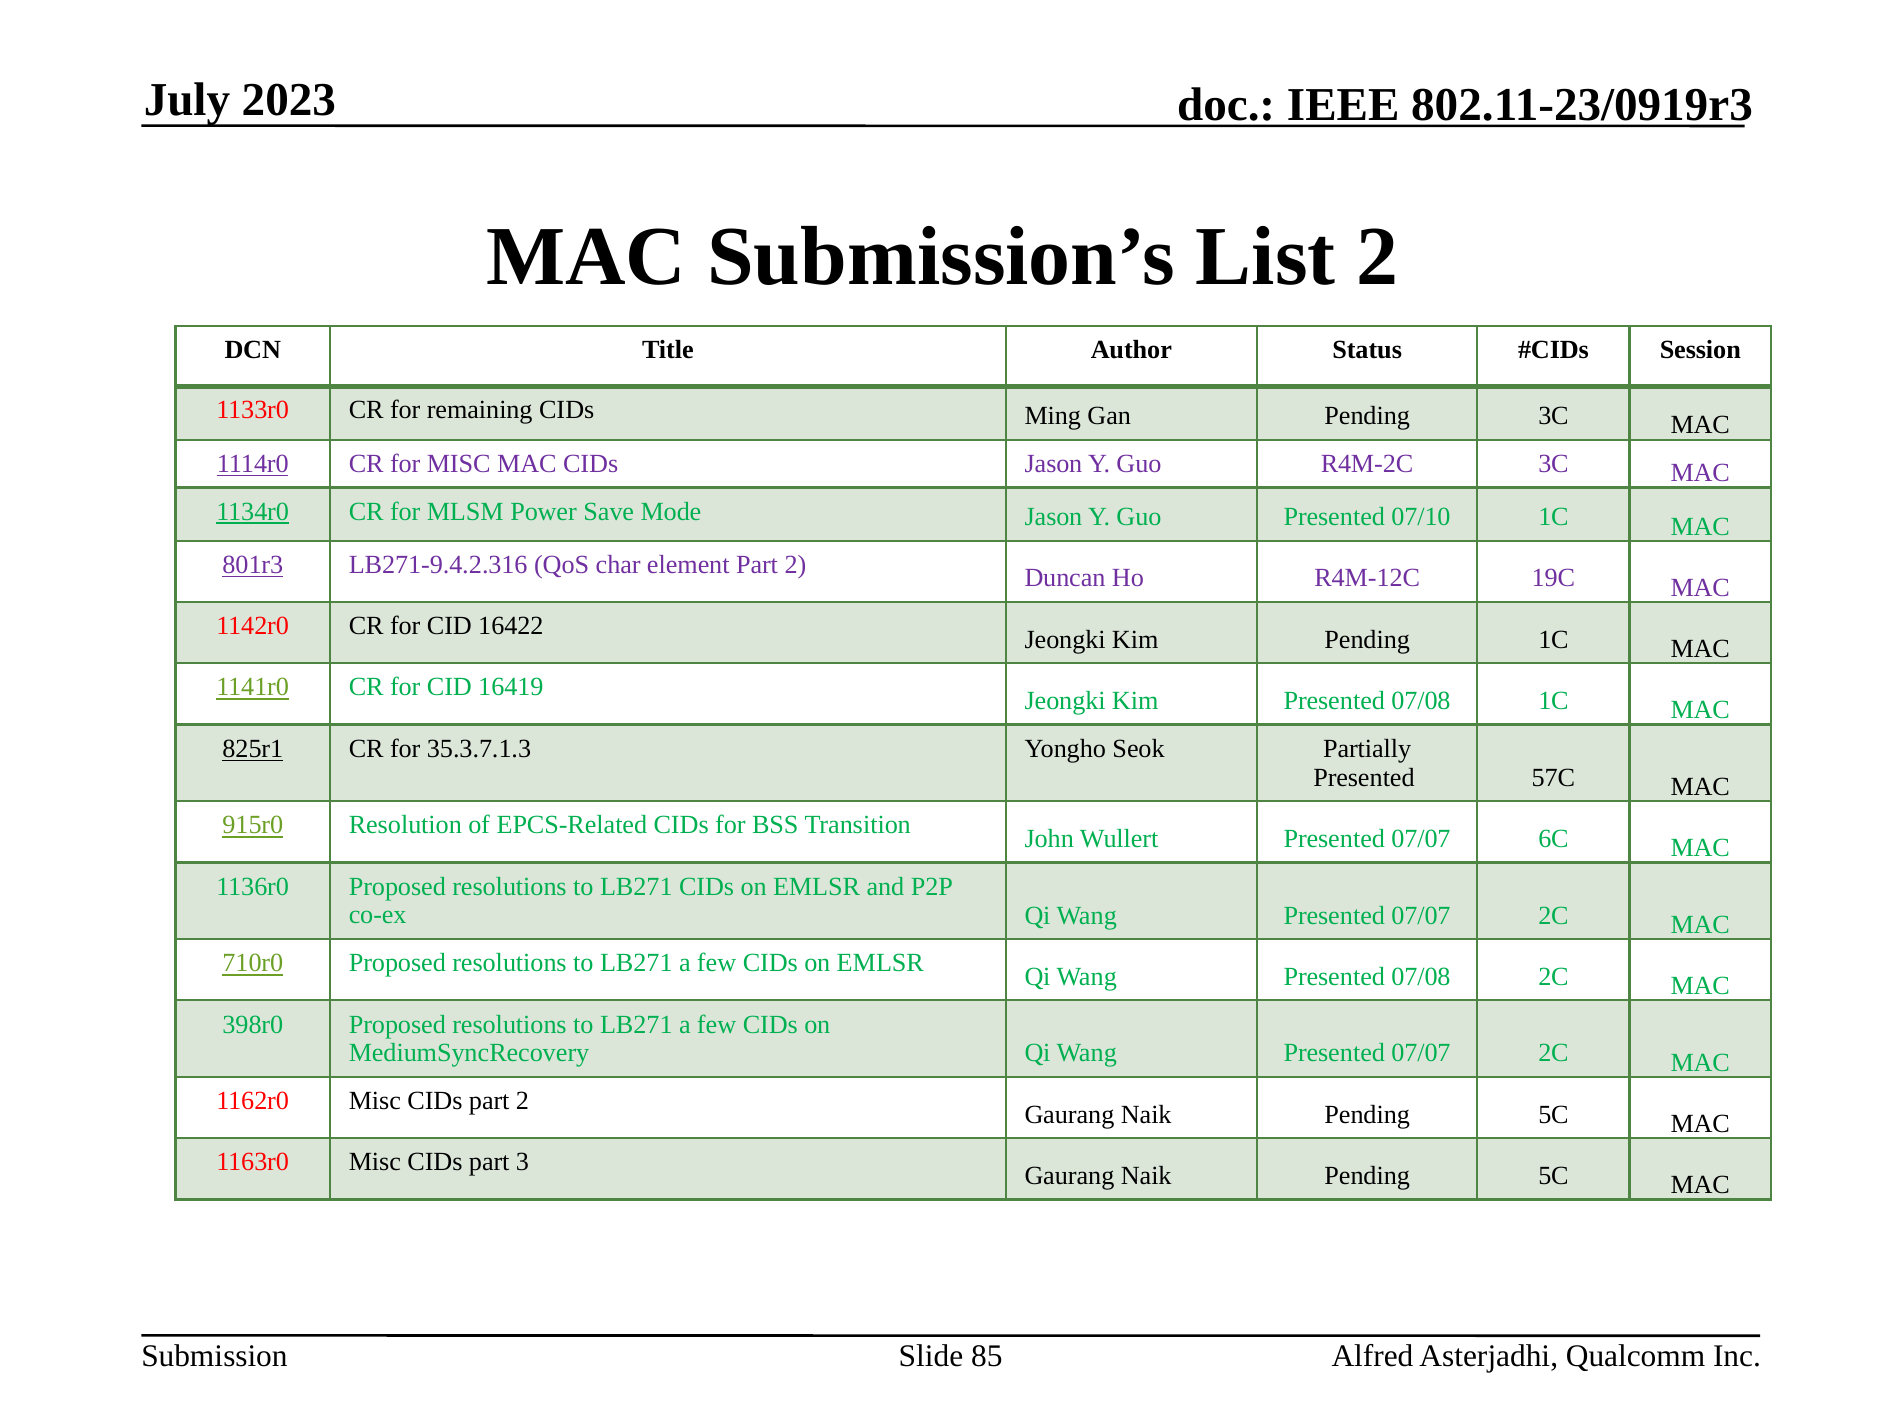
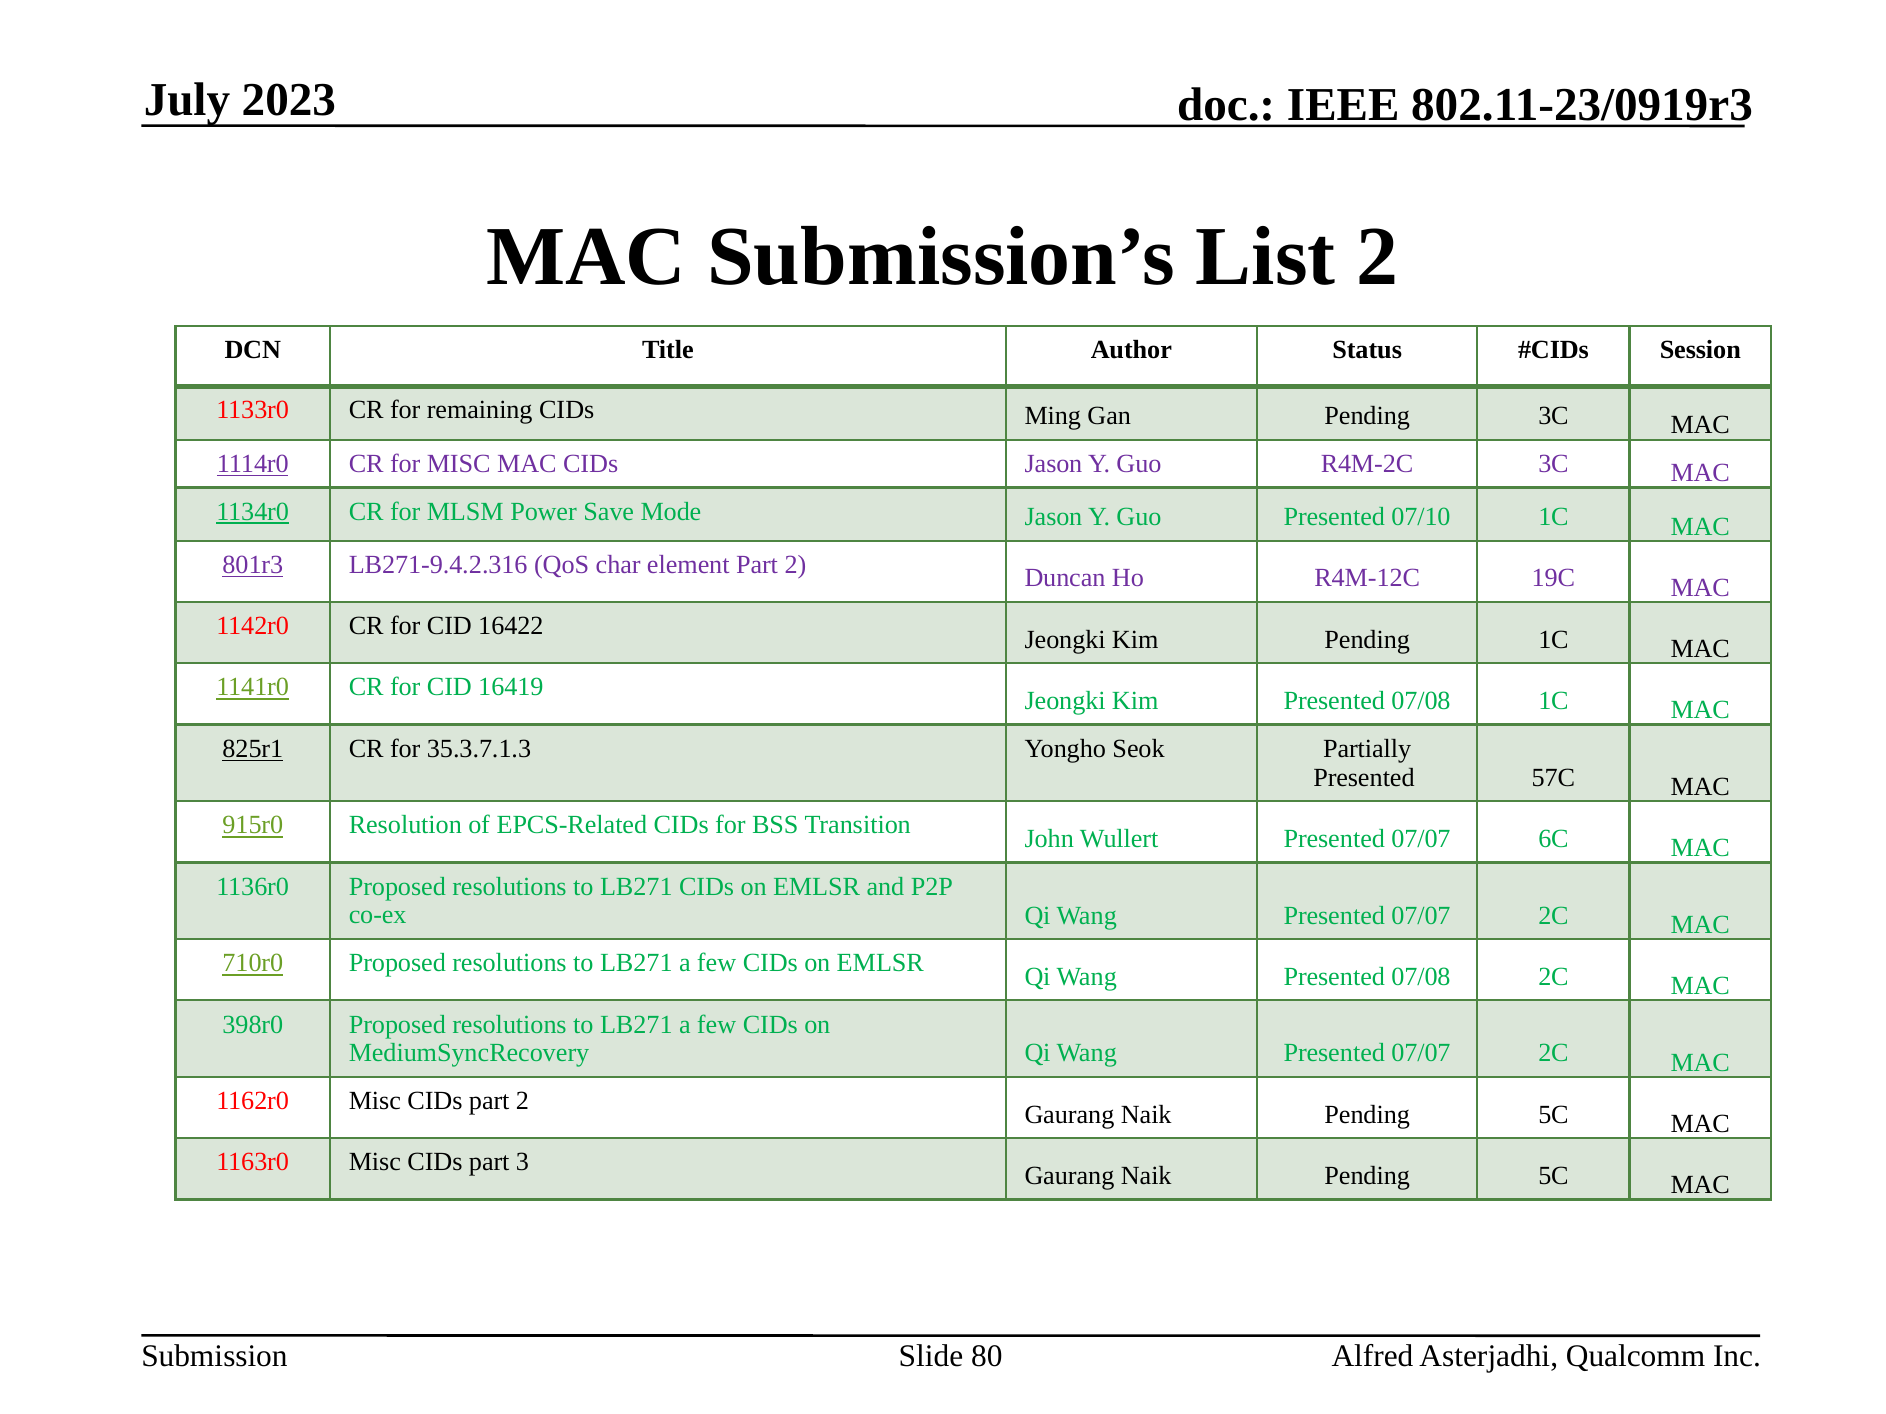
85: 85 -> 80
